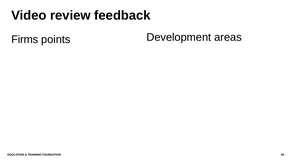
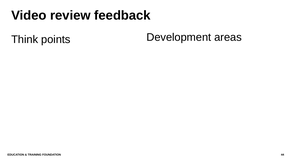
Firms: Firms -> Think
